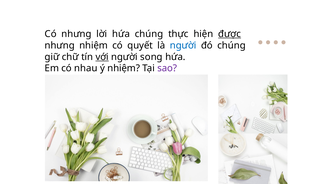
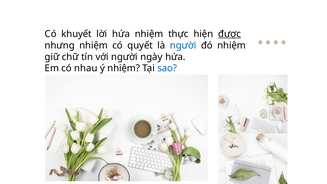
Có nhưng: nhưng -> khuyết
hứa chúng: chúng -> nhiệm
đó chúng: chúng -> nhiệm
với underline: present -> none
song: song -> ngày
sao colour: purple -> blue
